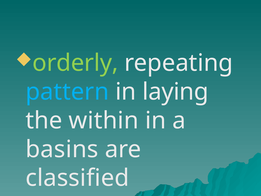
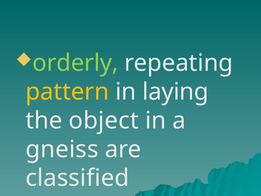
pattern colour: light blue -> yellow
within: within -> object
basins: basins -> gneiss
